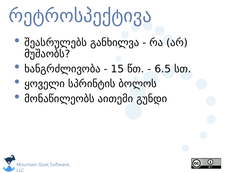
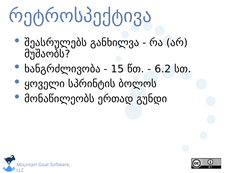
6.5: 6.5 -> 6.2
აითემი: აითემი -> ერთად
